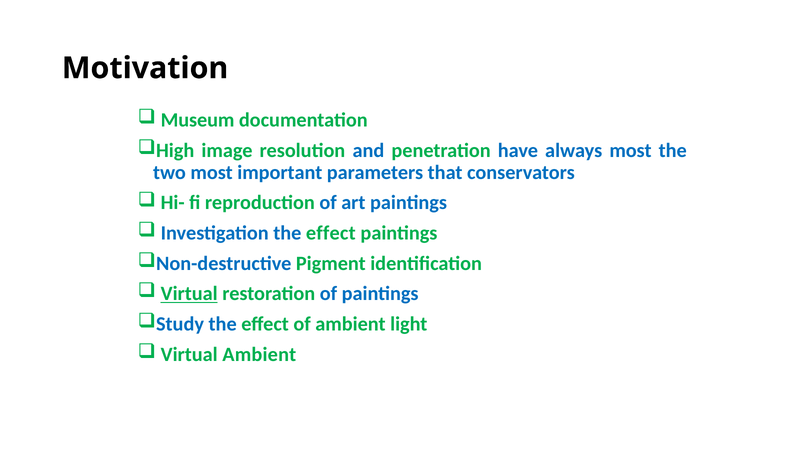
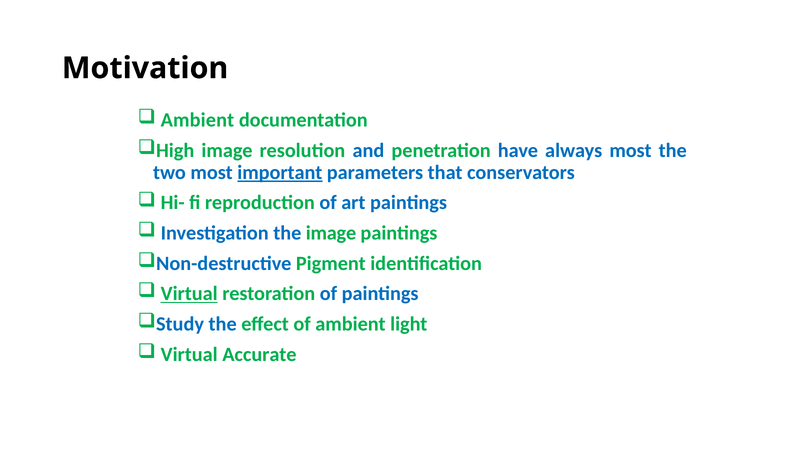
Museum at (198, 120): Museum -> Ambient
important underline: none -> present
Investigation the effect: effect -> image
Virtual Ambient: Ambient -> Accurate
